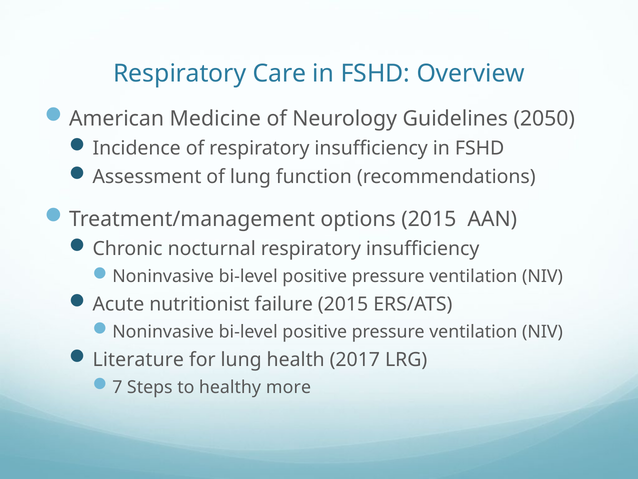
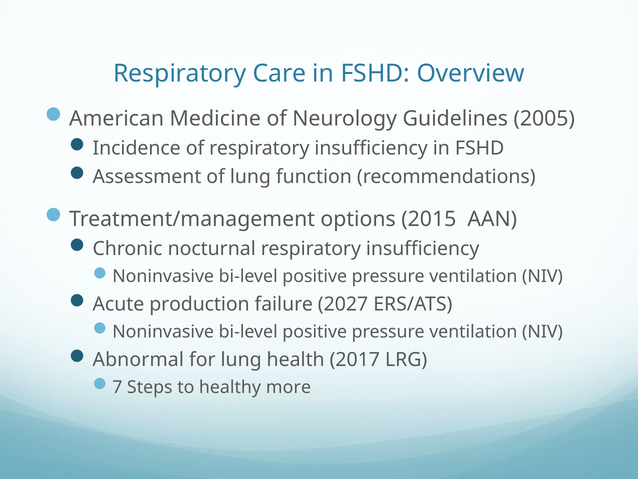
2050: 2050 -> 2005
nutritionist: nutritionist -> production
failure 2015: 2015 -> 2027
Literature: Literature -> Abnormal
